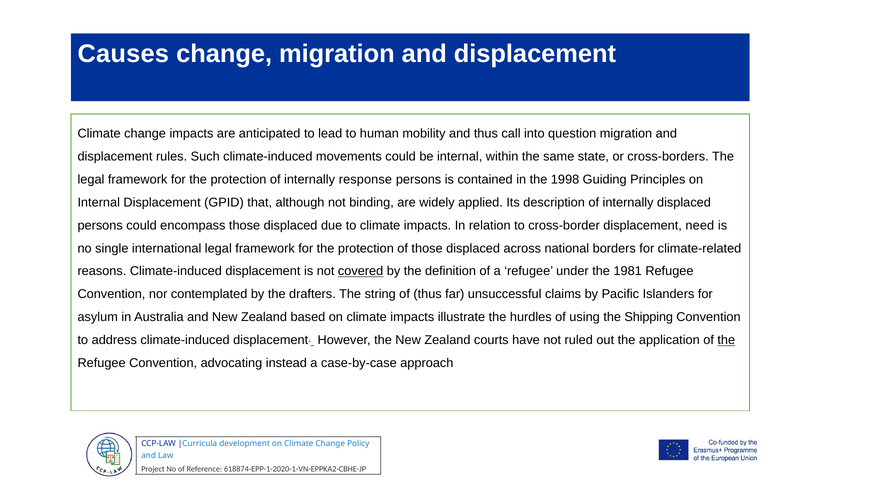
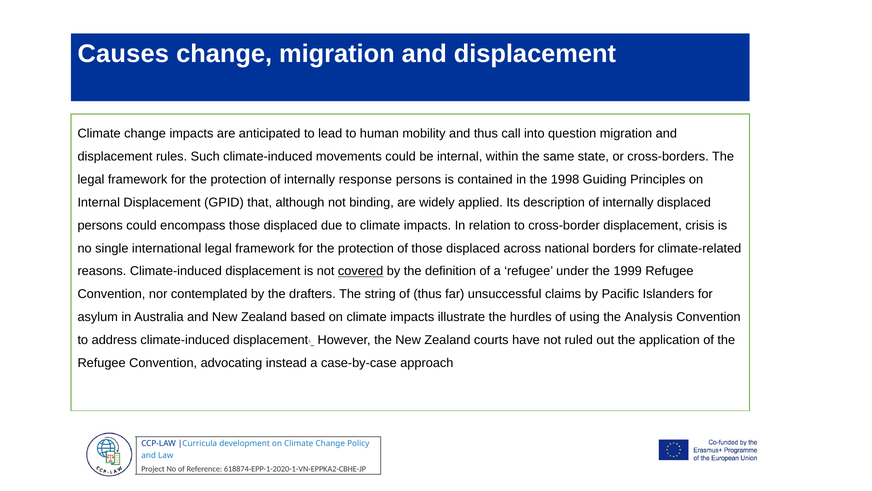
need: need -> crisis
1981: 1981 -> 1999
Shipping: Shipping -> Analysis
the at (726, 340) underline: present -> none
